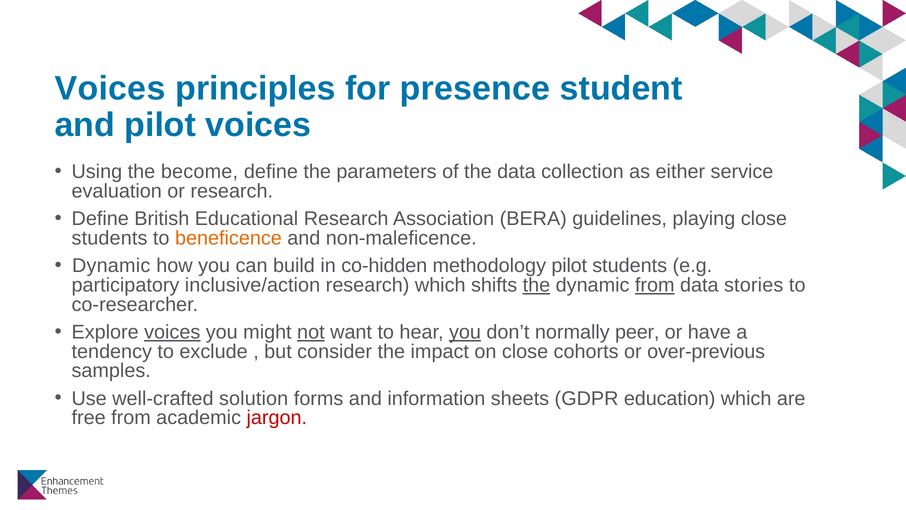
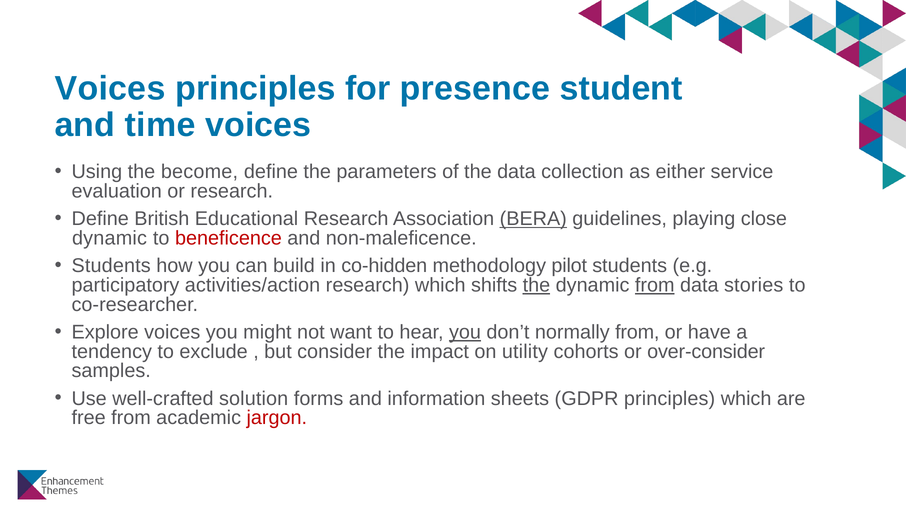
and pilot: pilot -> time
BERA underline: none -> present
students at (110, 238): students -> dynamic
beneficence colour: orange -> red
Dynamic at (111, 266): Dynamic -> Students
inclusive/action: inclusive/action -> activities/action
voices at (172, 332) underline: present -> none
not underline: present -> none
normally peer: peer -> from
on close: close -> utility
over-previous: over-previous -> over-consider
GDPR education: education -> principles
